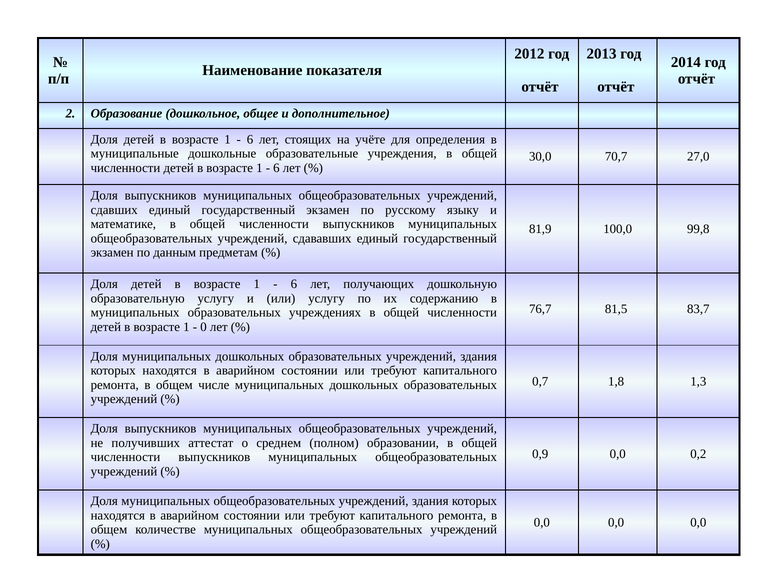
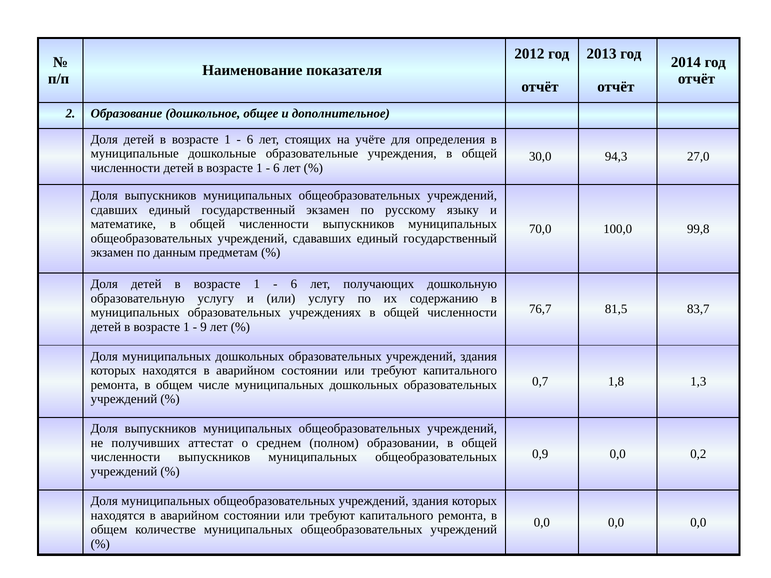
70,7: 70,7 -> 94,3
81,9: 81,9 -> 70,0
0: 0 -> 9
